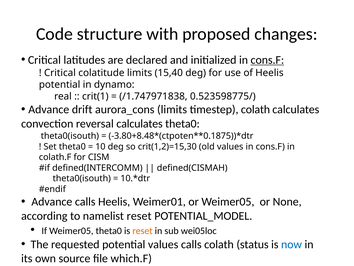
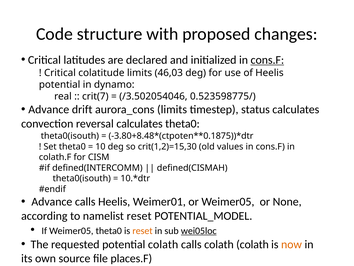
15,40: 15,40 -> 46,03
crit(1: crit(1 -> crit(7
/1.747971838: /1.747971838 -> /3.502054046
timestep colath: colath -> status
wei05loc underline: none -> present
potential values: values -> colath
colath status: status -> colath
now colour: blue -> orange
which.F: which.F -> places.F
